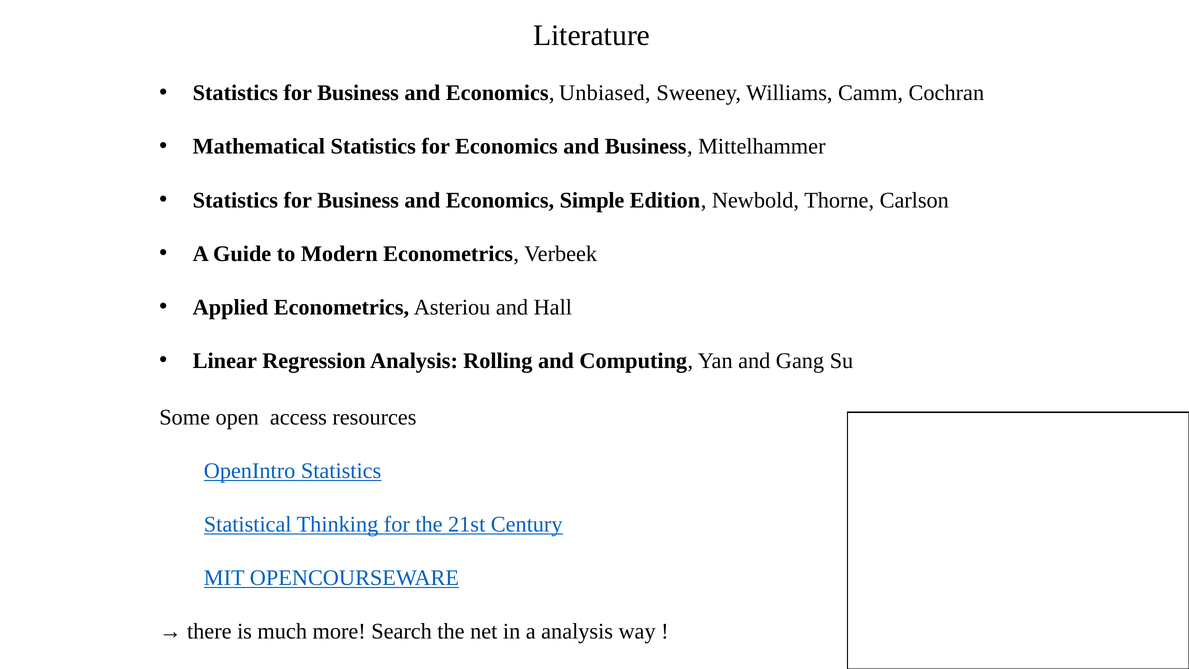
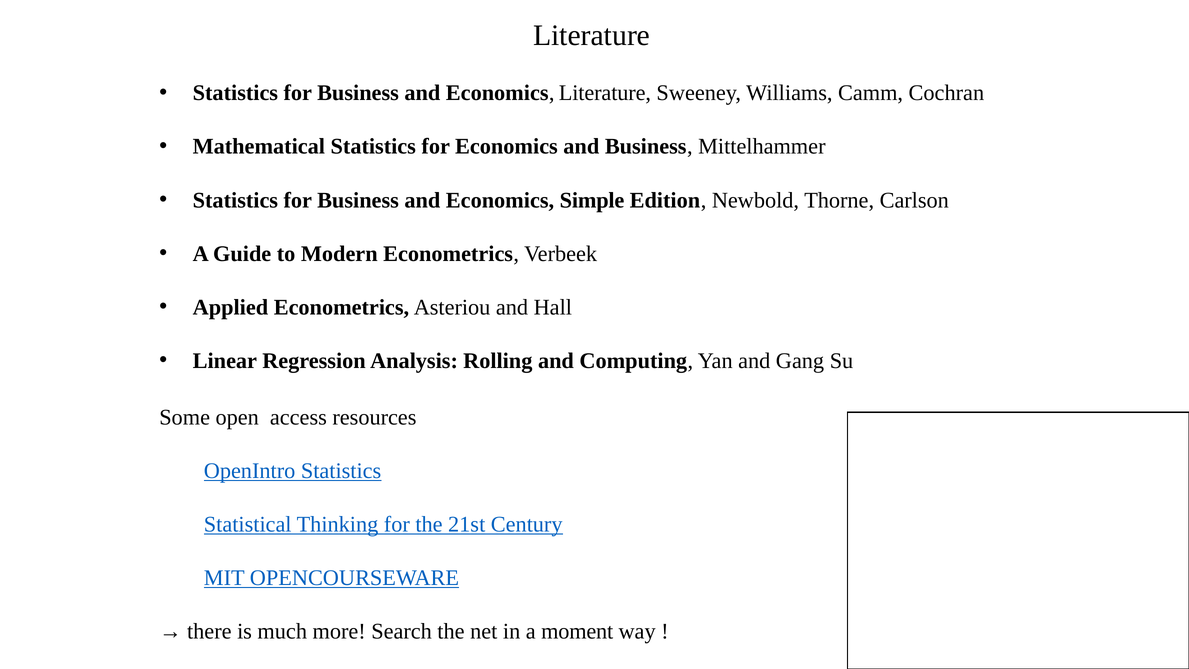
Economics Unbiased: Unbiased -> Literature
a analysis: analysis -> moment
